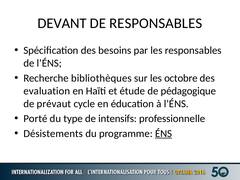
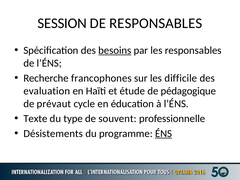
DEVANT: DEVANT -> SESSION
besoins underline: none -> present
bibliothèques: bibliothèques -> francophones
octobre: octobre -> difficile
Porté: Porté -> Texte
intensifs: intensifs -> souvent
